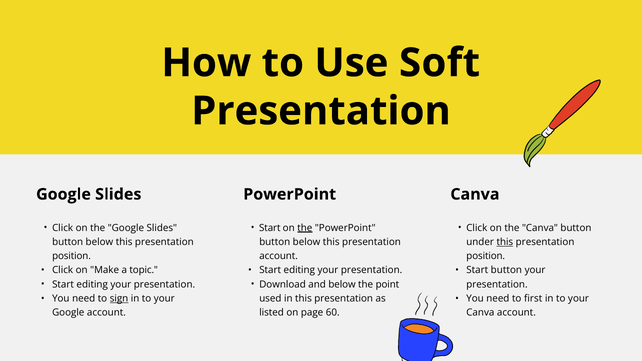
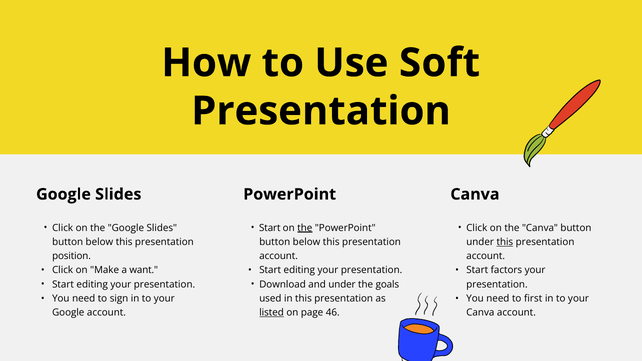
position at (486, 256): position -> account
topic: topic -> want
Start button: button -> factors
and below: below -> under
point: point -> goals
sign underline: present -> none
listed underline: none -> present
60: 60 -> 46
